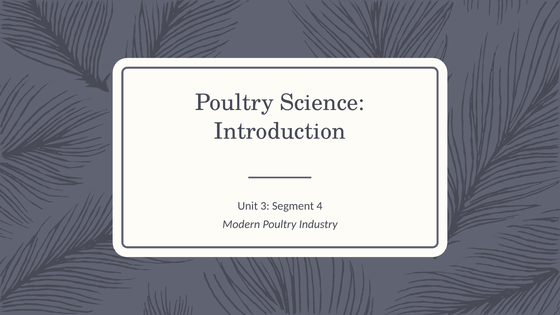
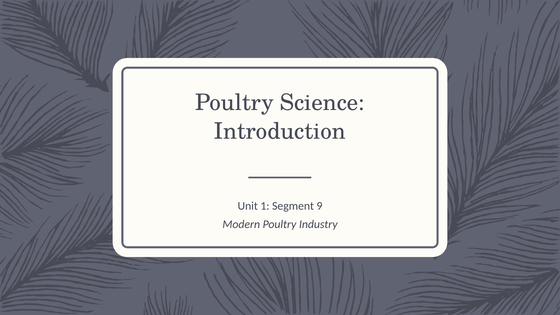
3: 3 -> 1
4: 4 -> 9
